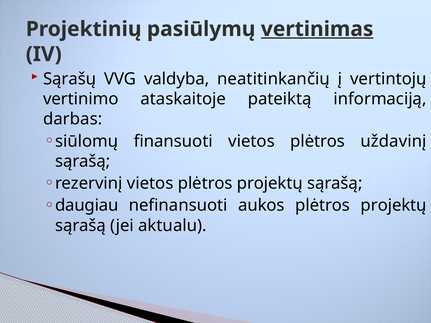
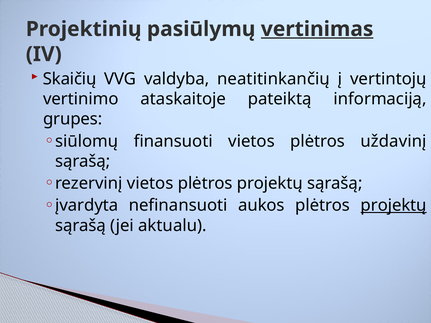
Sąrašų: Sąrašų -> Skaičių
darbas: darbas -> grupes
daugiau: daugiau -> įvardyta
projektų at (394, 206) underline: none -> present
